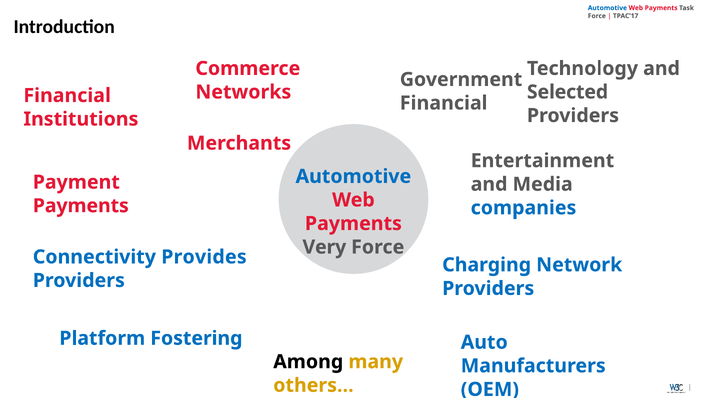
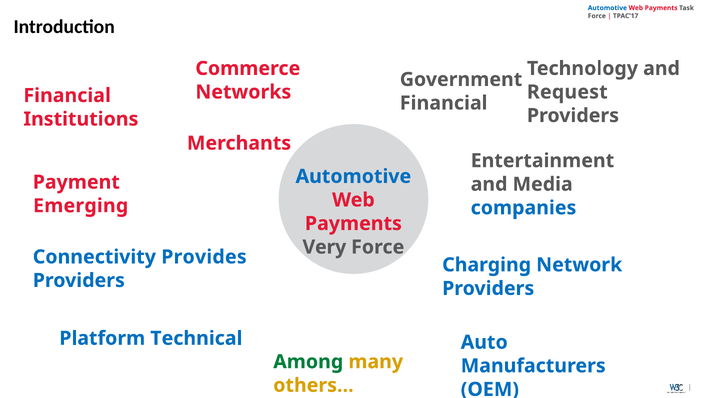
Selected: Selected -> Request
Payments at (81, 206): Payments -> Emerging
Fostering: Fostering -> Technical
Among colour: black -> green
